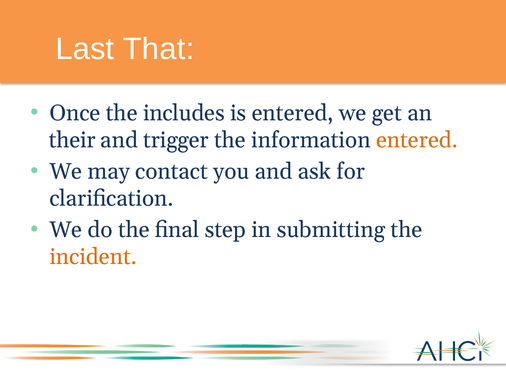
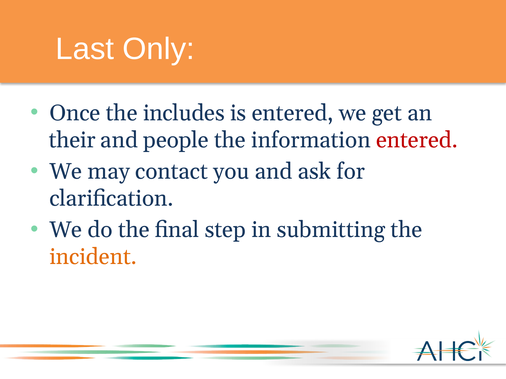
That: That -> Only
trigger: trigger -> people
entered at (417, 140) colour: orange -> red
